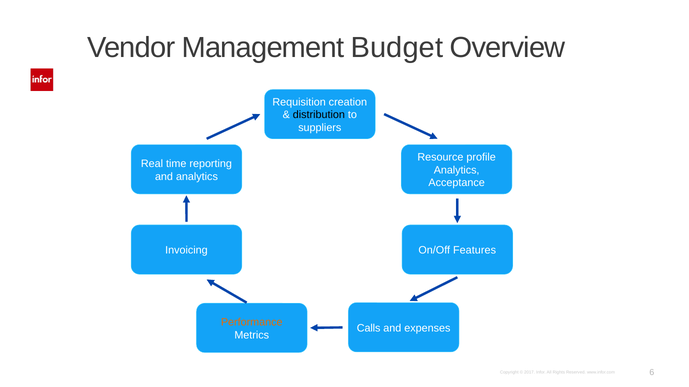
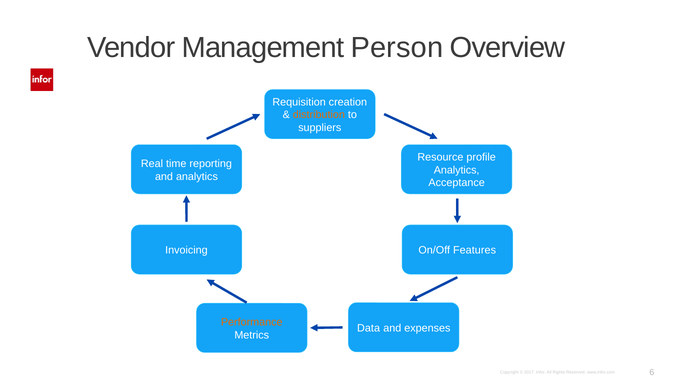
Budget: Budget -> Person
distribution colour: black -> orange
Calls: Calls -> Data
